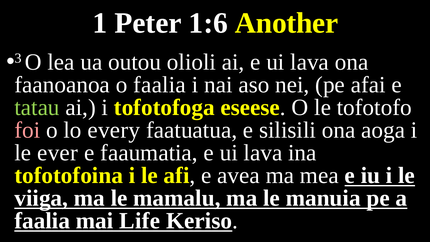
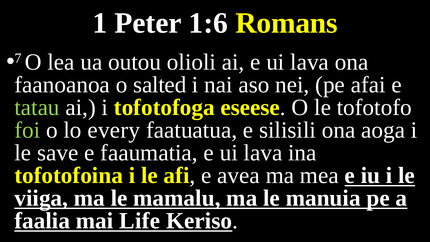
Another: Another -> Romans
3: 3 -> 7
o faalia: faalia -> salted
foi colour: pink -> light green
ever: ever -> save
